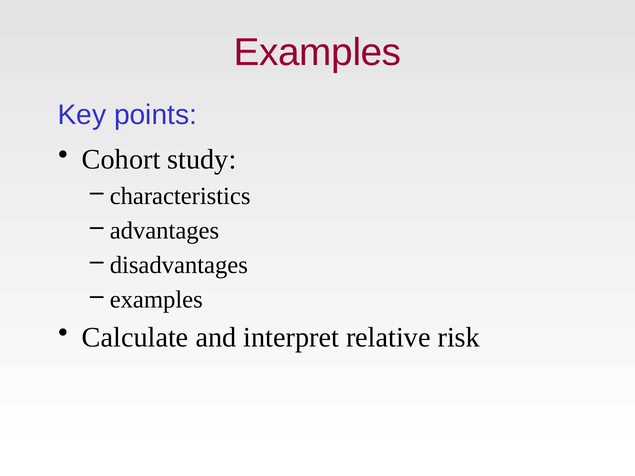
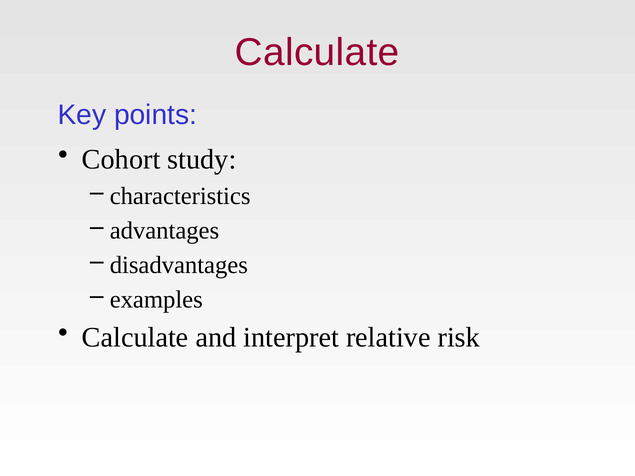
Examples at (318, 52): Examples -> Calculate
